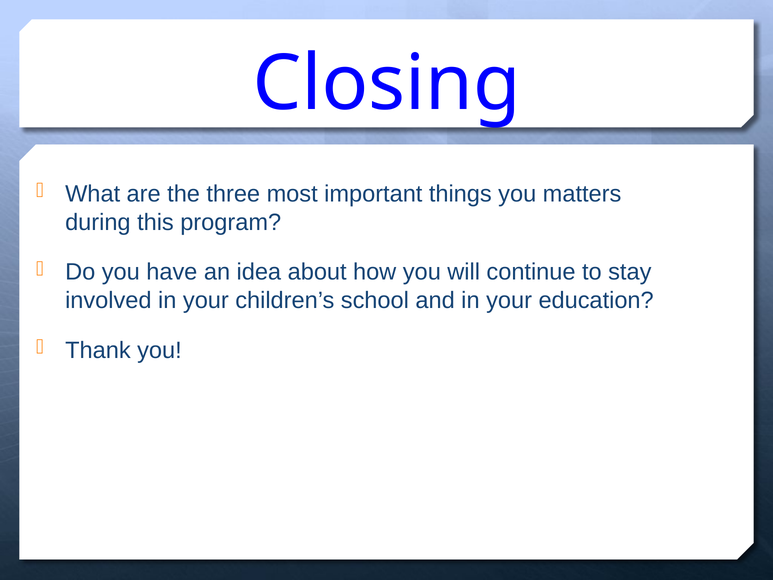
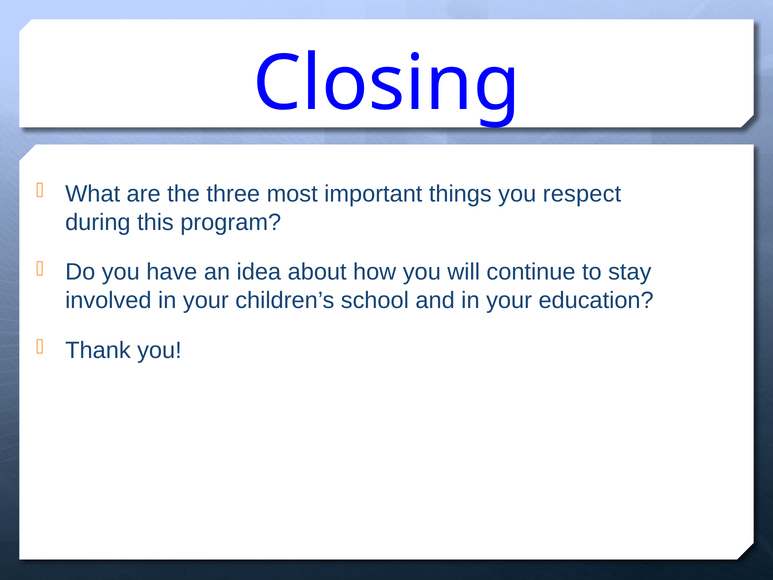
matters: matters -> respect
